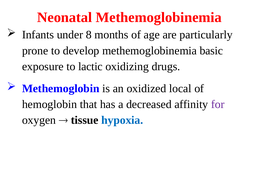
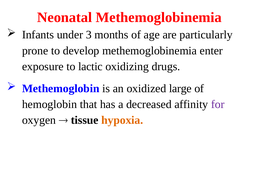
8: 8 -> 3
basic: basic -> enter
local: local -> large
hypoxia colour: blue -> orange
